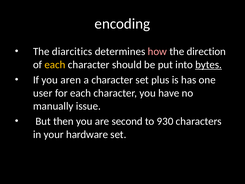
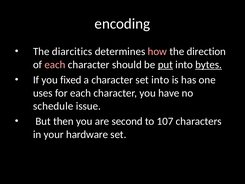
each at (55, 65) colour: yellow -> pink
put underline: none -> present
aren: aren -> fixed
set plus: plus -> into
user: user -> uses
manually: manually -> schedule
930: 930 -> 107
